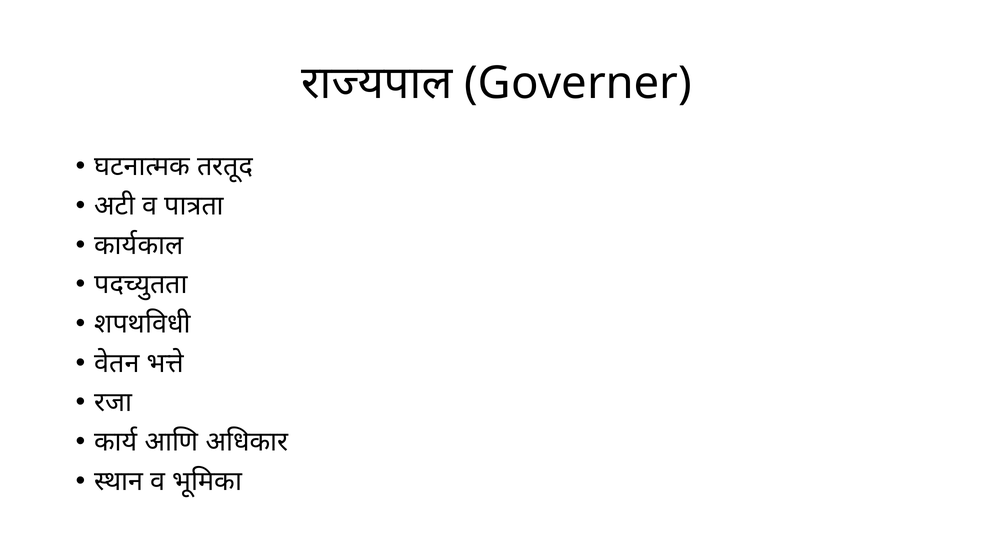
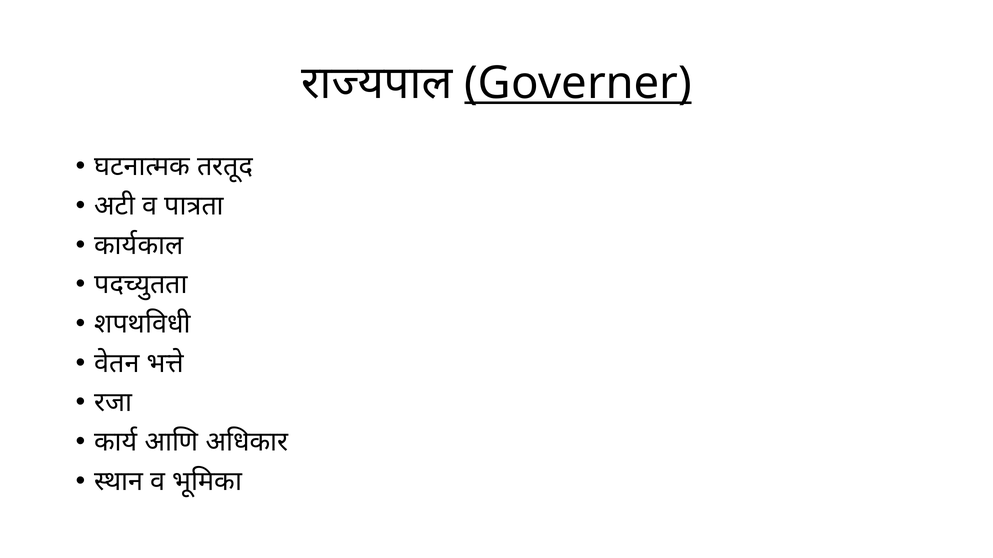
Governer underline: none -> present
